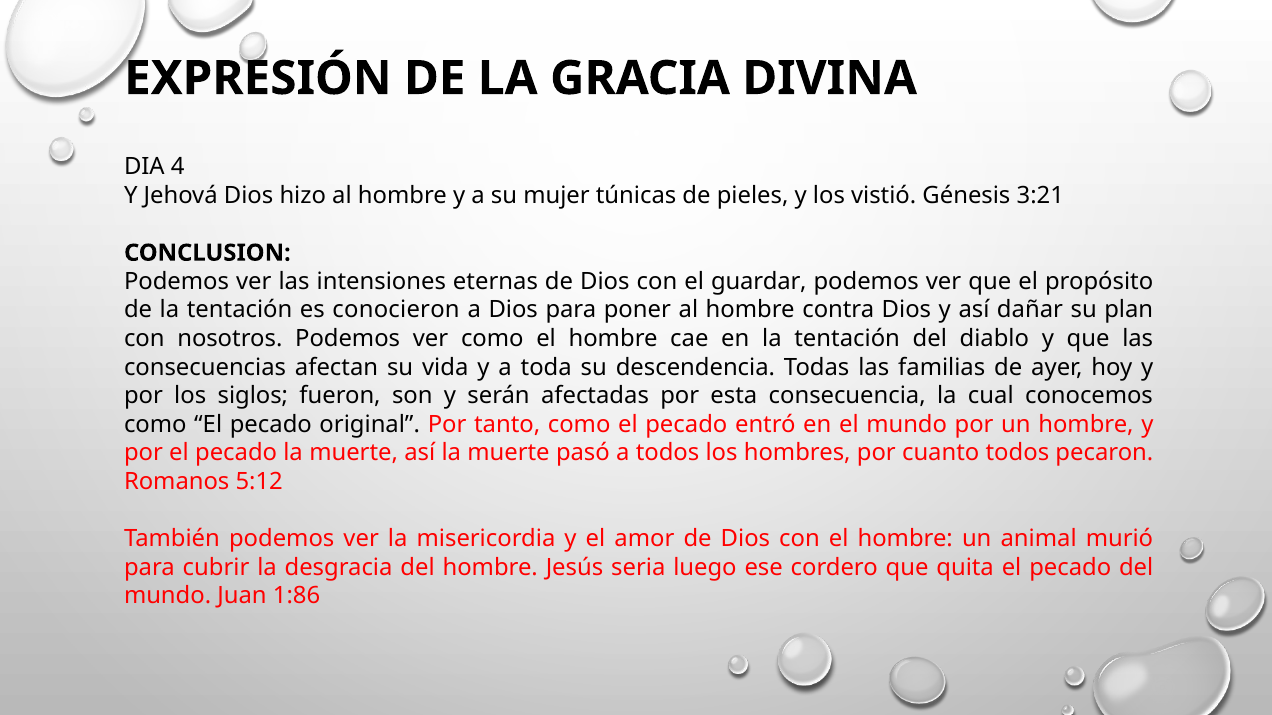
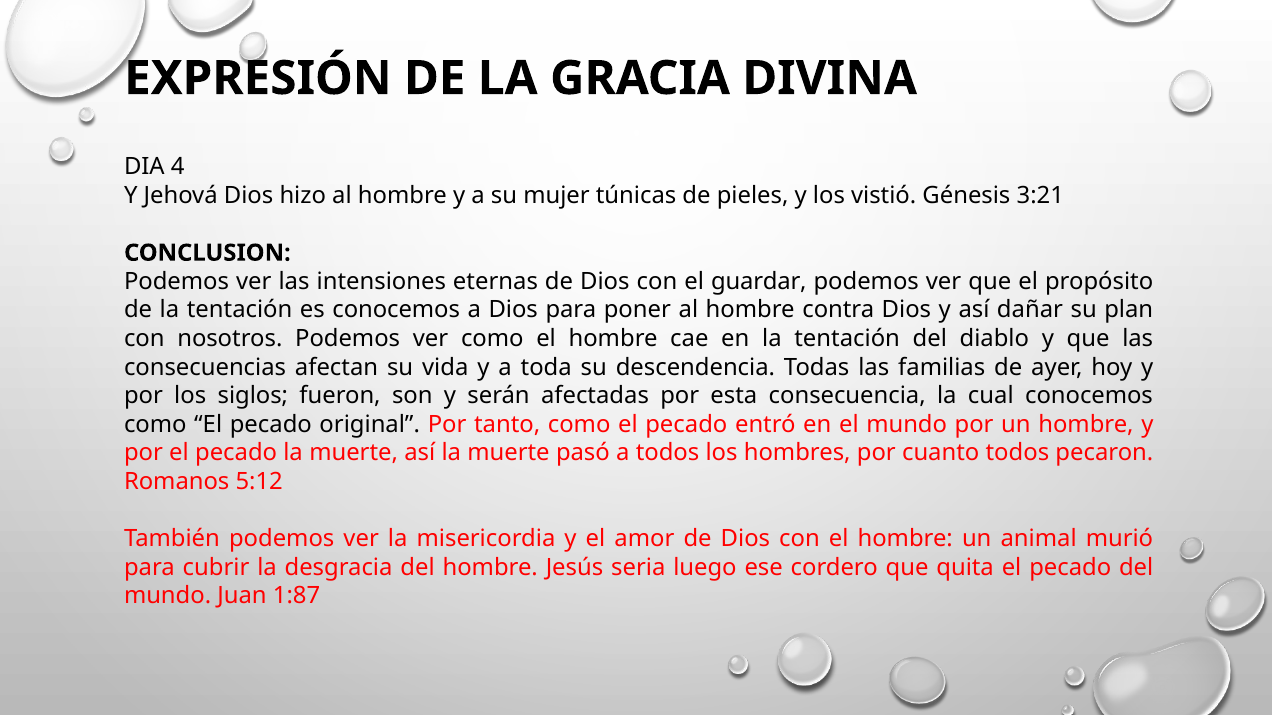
es conocieron: conocieron -> conocemos
1:86: 1:86 -> 1:87
